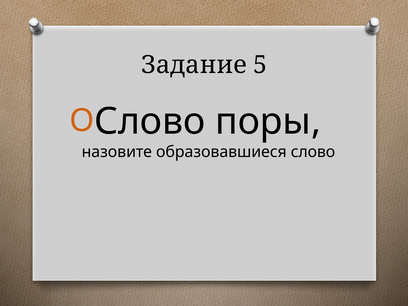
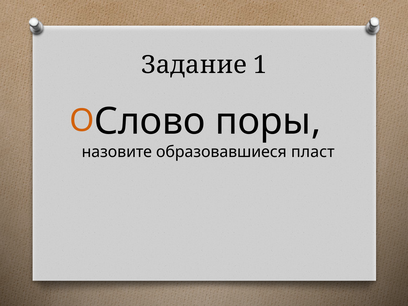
5: 5 -> 1
слово: слово -> пласт
